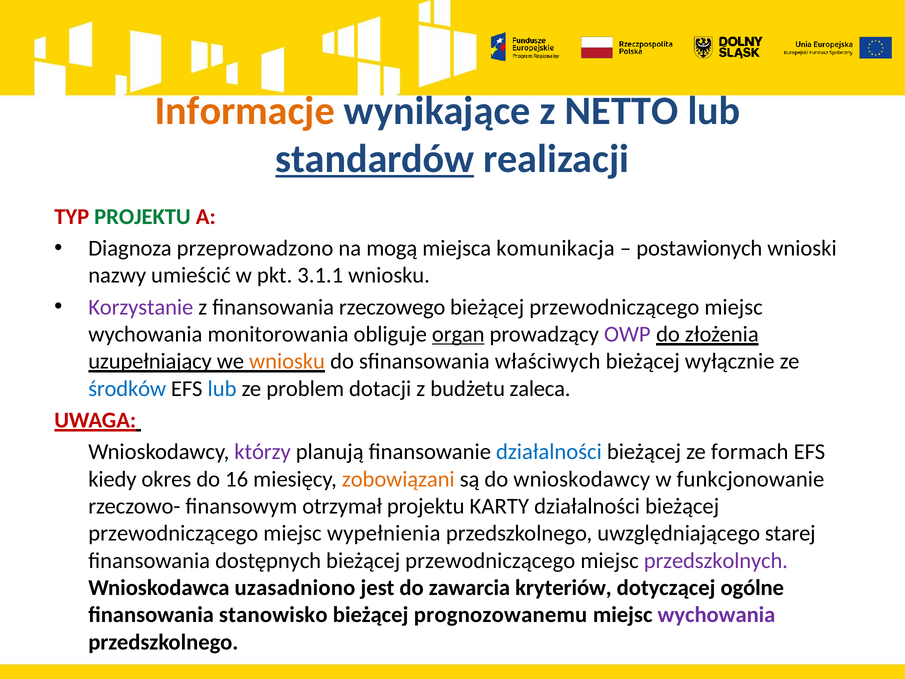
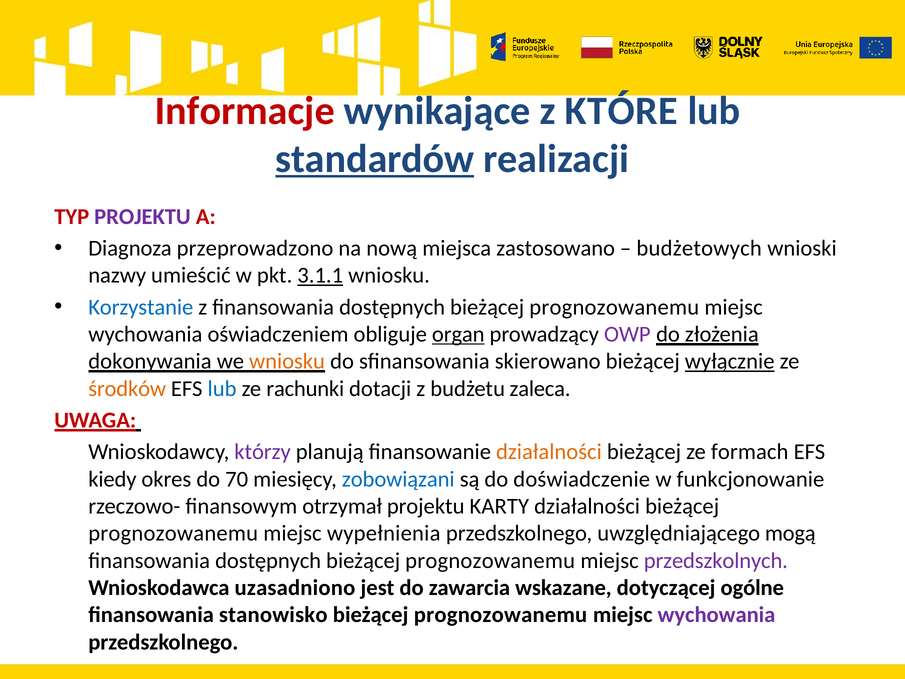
Informacje colour: orange -> red
NETTO: NETTO -> KTÓRE
PROJEKTU at (142, 217) colour: green -> purple
mogą: mogą -> nową
komunikacja: komunikacja -> zastosowano
postawionych: postawionych -> budżetowych
3.1.1 underline: none -> present
Korzystanie colour: purple -> blue
z finansowania rzeczowego: rzeczowego -> dostępnych
przewodniczącego at (614, 307): przewodniczącego -> prognozowanemu
monitorowania: monitorowania -> oświadczeniem
uzupełniający: uzupełniający -> dokonywania
właściwych: właściwych -> skierowano
wyłącznie underline: none -> present
środków colour: blue -> orange
problem: problem -> rachunki
działalności at (549, 452) colour: blue -> orange
16: 16 -> 70
zobowiązani colour: orange -> blue
do wnioskodawcy: wnioskodawcy -> doświadczenie
przewodniczącego at (173, 533): przewodniczącego -> prognozowanemu
starej: starej -> mogą
przewodniczącego at (490, 560): przewodniczącego -> prognozowanemu
kryteriów: kryteriów -> wskazane
